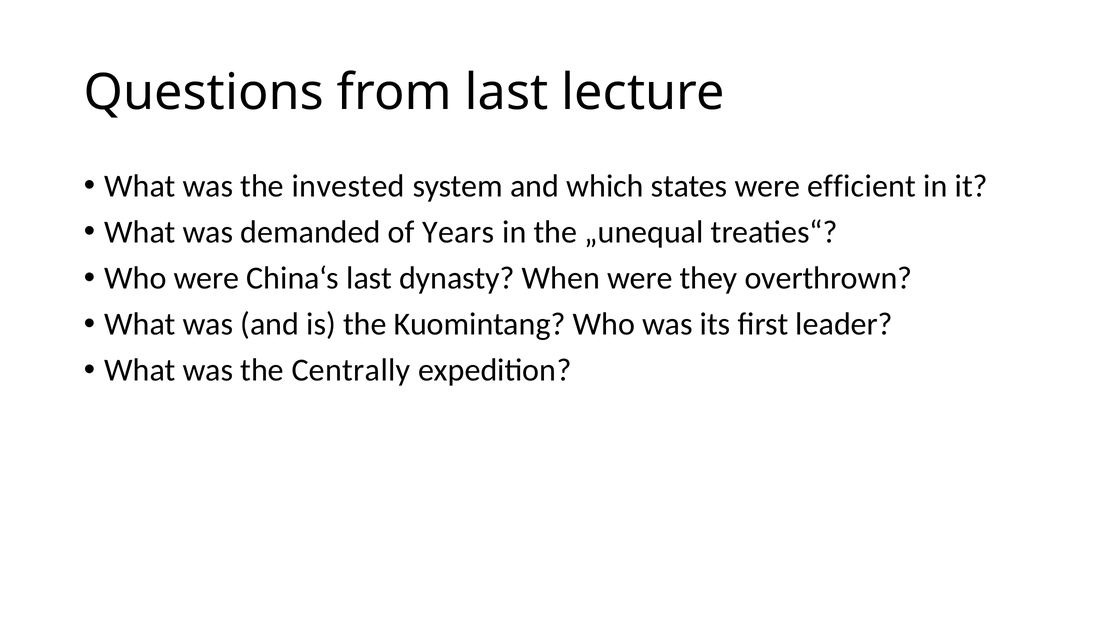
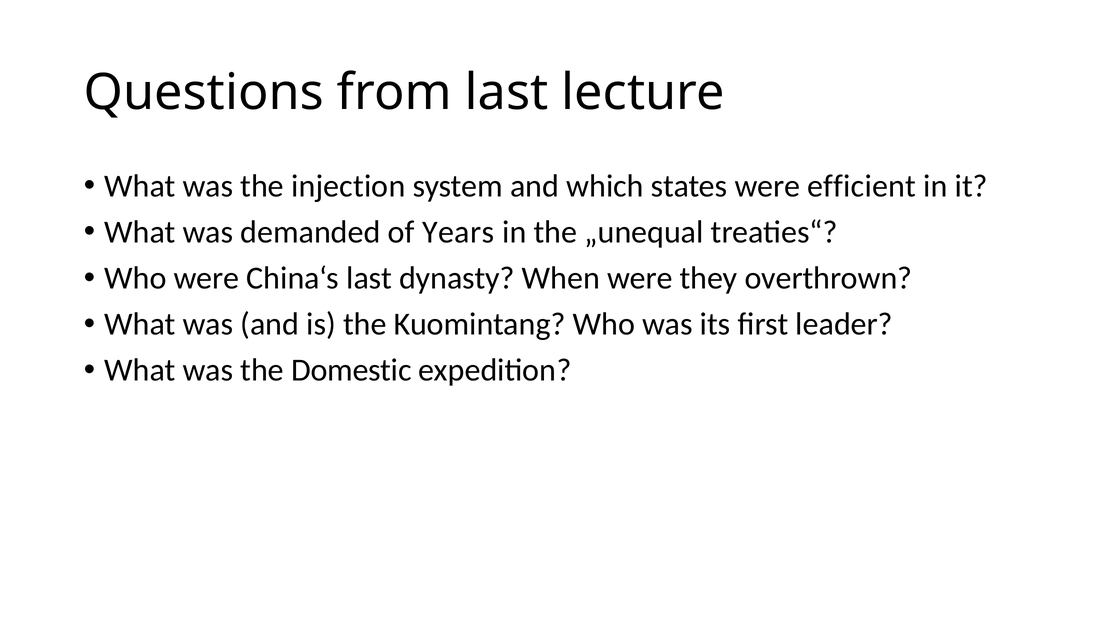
invested: invested -> injection
Centrally: Centrally -> Domestic
